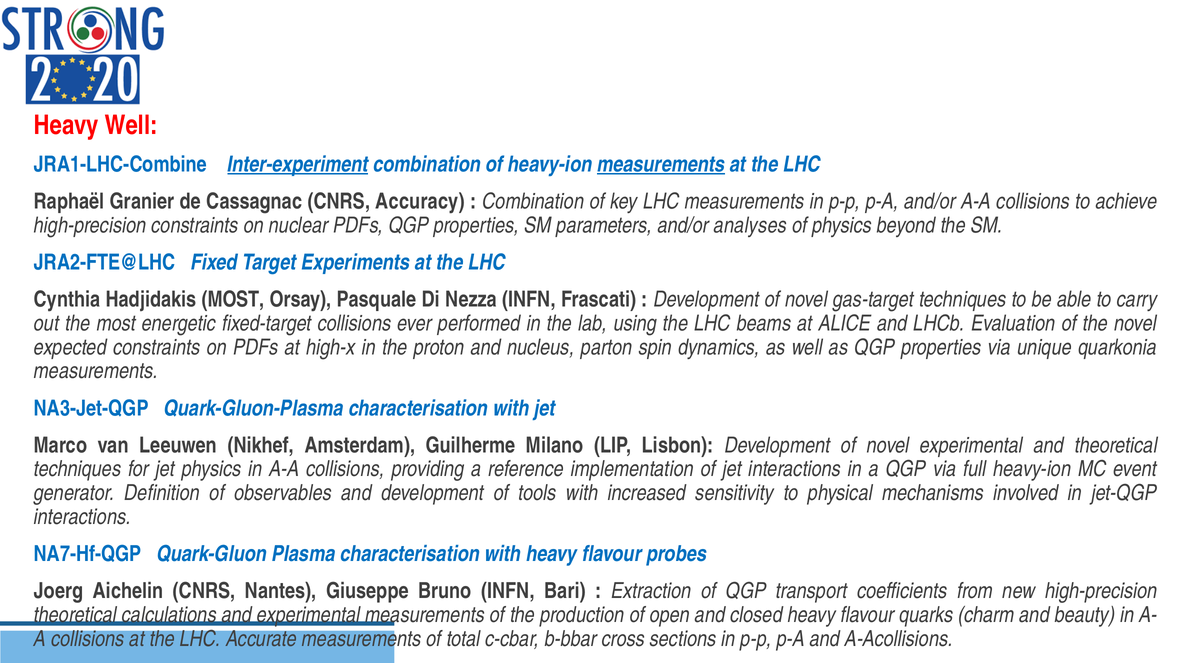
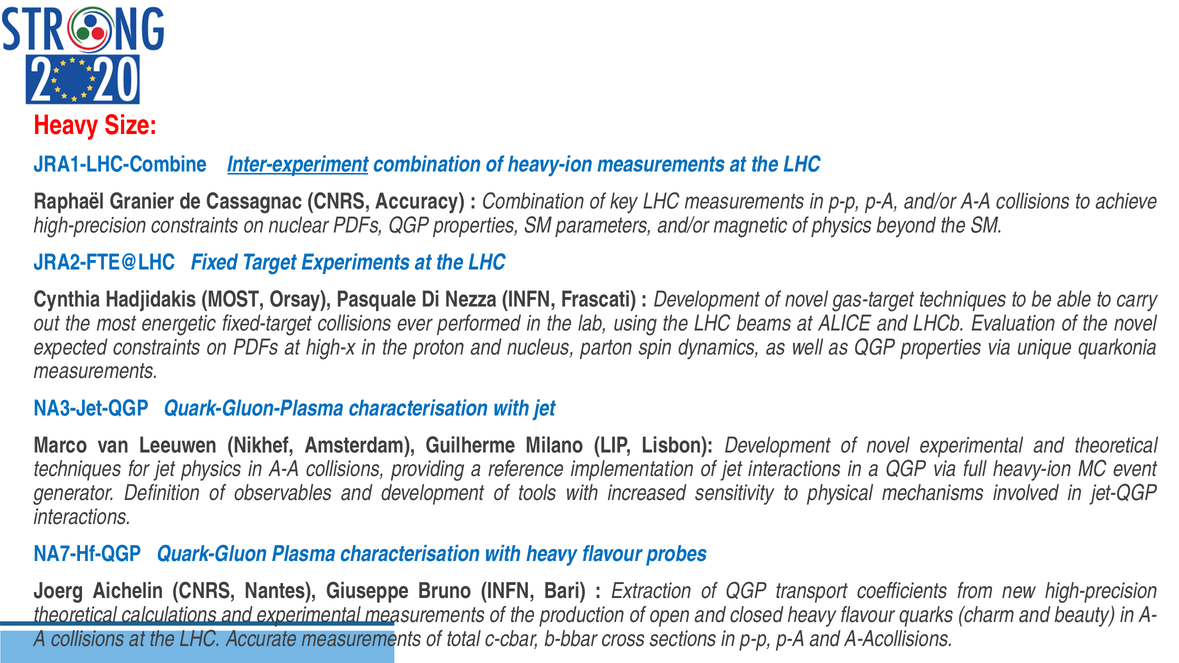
Heavy Well: Well -> Size
measurements at (661, 164) underline: present -> none
analyses: analyses -> magnetic
